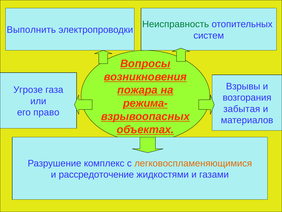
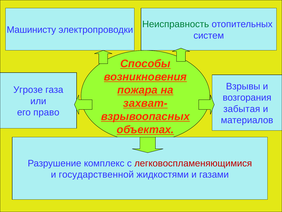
Выполнить: Выполнить -> Машинисту
Вопросы: Вопросы -> Способы
режима-: режима- -> захват-
легковоспламеняющимися colour: orange -> red
рассредоточение: рассредоточение -> государственной
